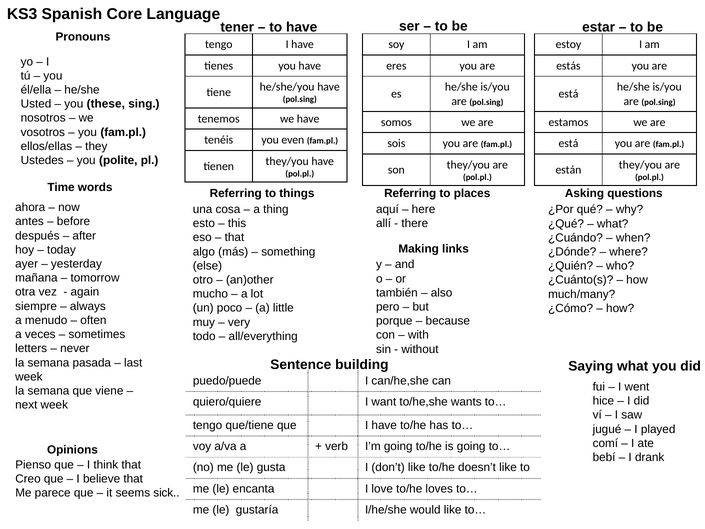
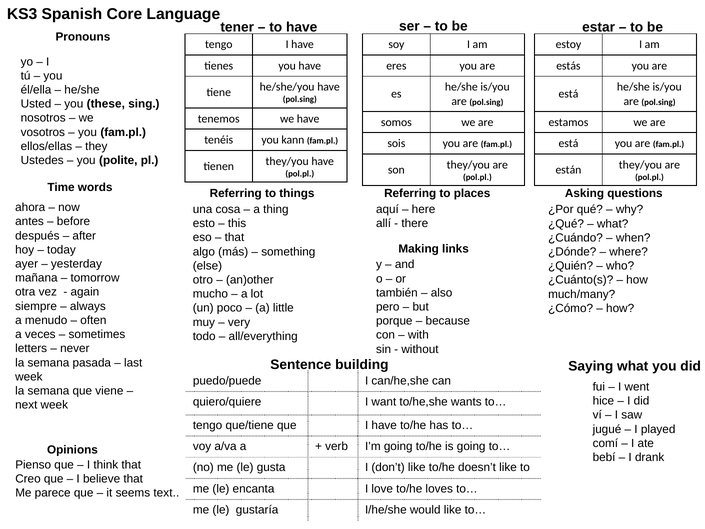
even: even -> kann
sick: sick -> text
